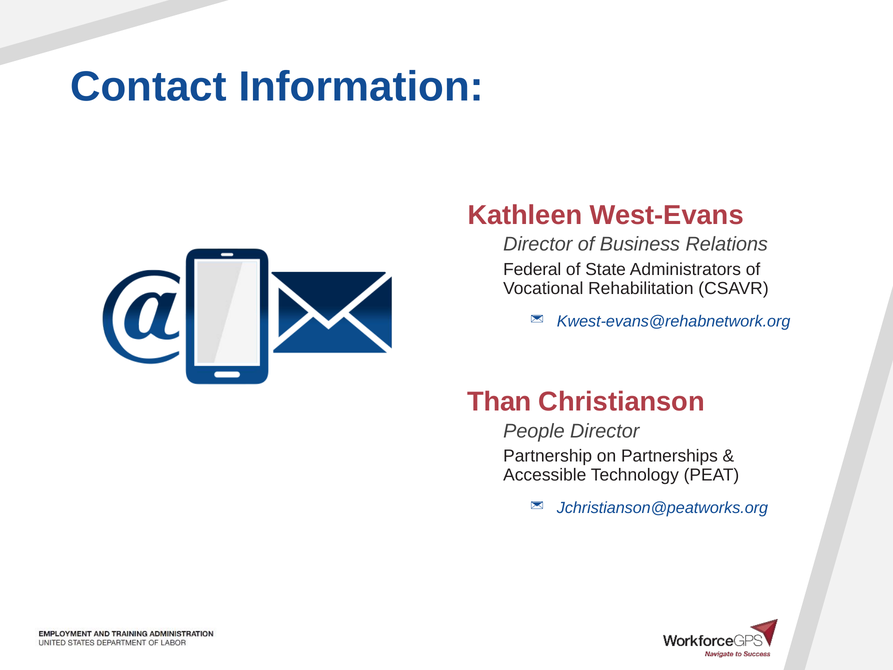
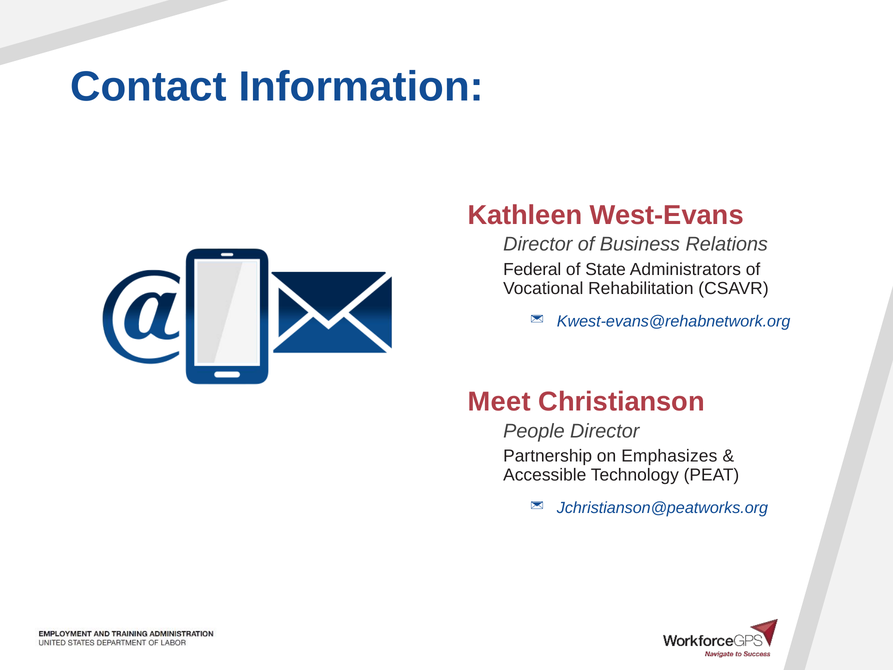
Than: Than -> Meet
Partnerships: Partnerships -> Emphasizes
